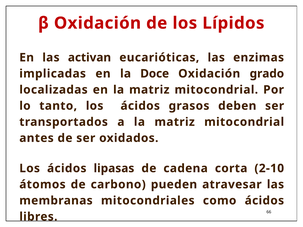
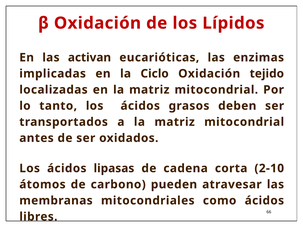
Doce: Doce -> Ciclo
grado: grado -> tejido
